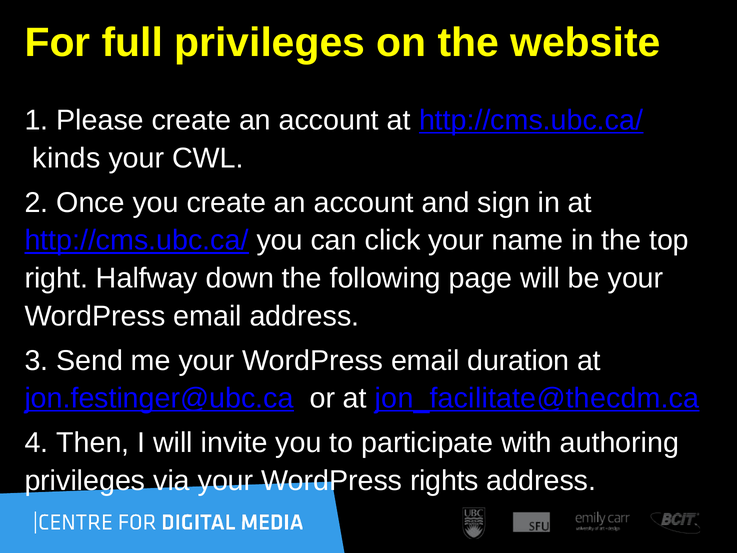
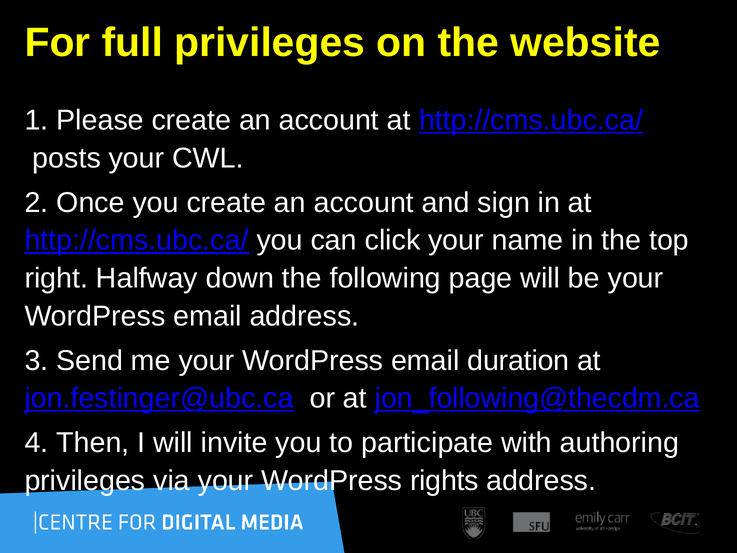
kinds: kinds -> posts
jon_facilitate@thecdm.ca: jon_facilitate@thecdm.ca -> jon_following@thecdm.ca
